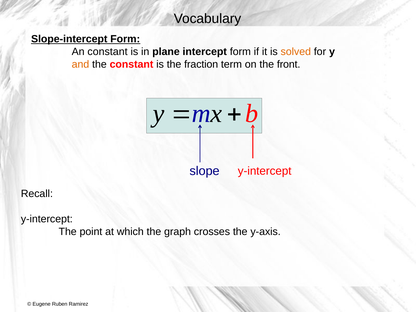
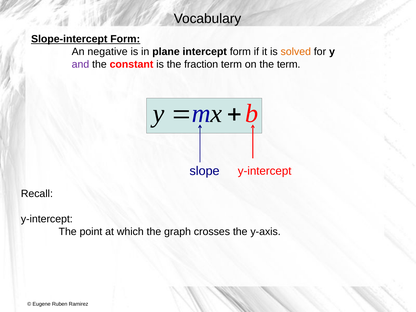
An constant: constant -> negative
and colour: orange -> purple
the front: front -> term
